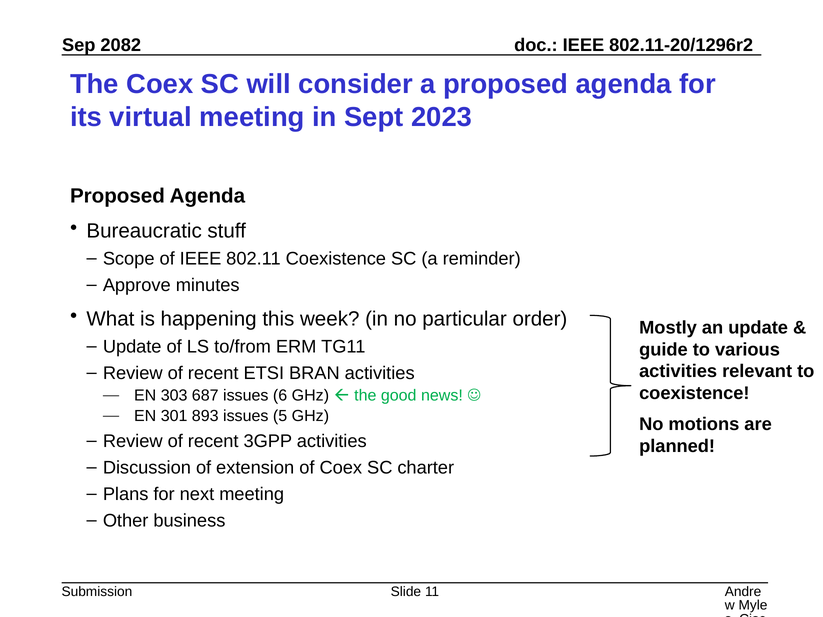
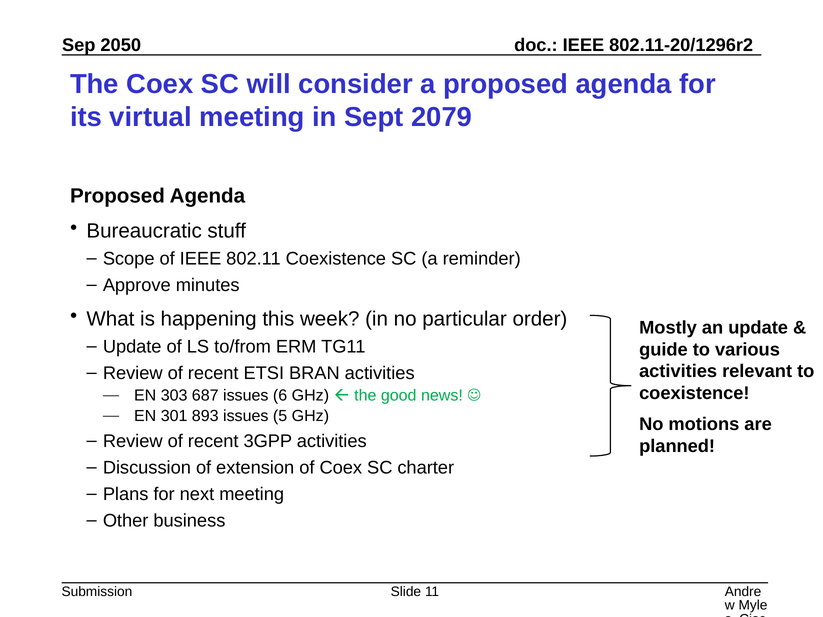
2082: 2082 -> 2050
2023: 2023 -> 2079
